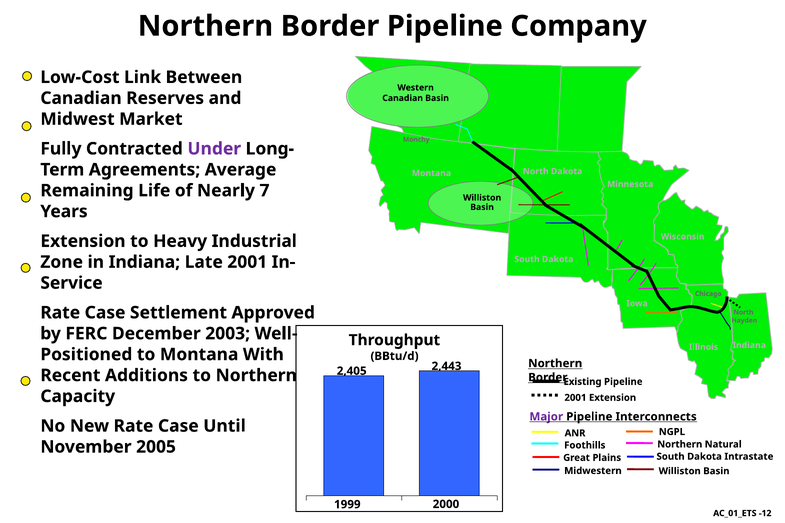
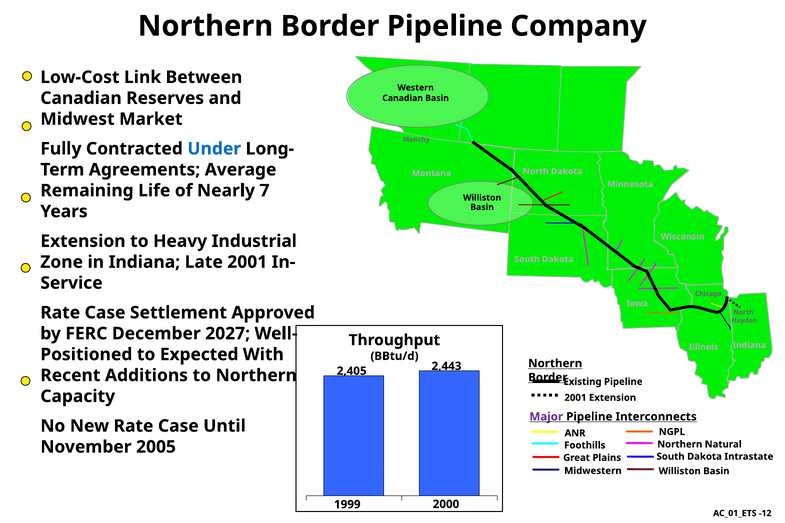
Under colour: purple -> blue
2003: 2003 -> 2027
to Montana: Montana -> Expected
